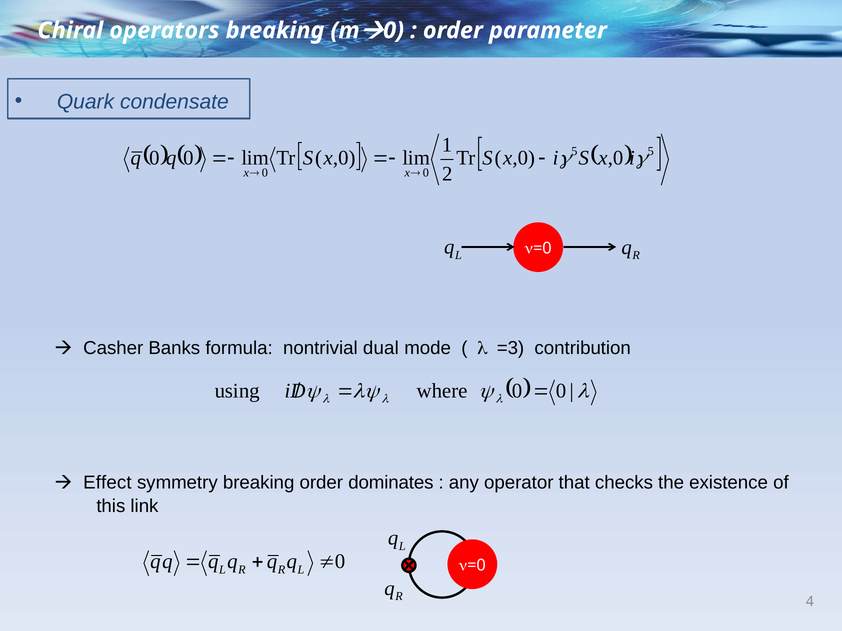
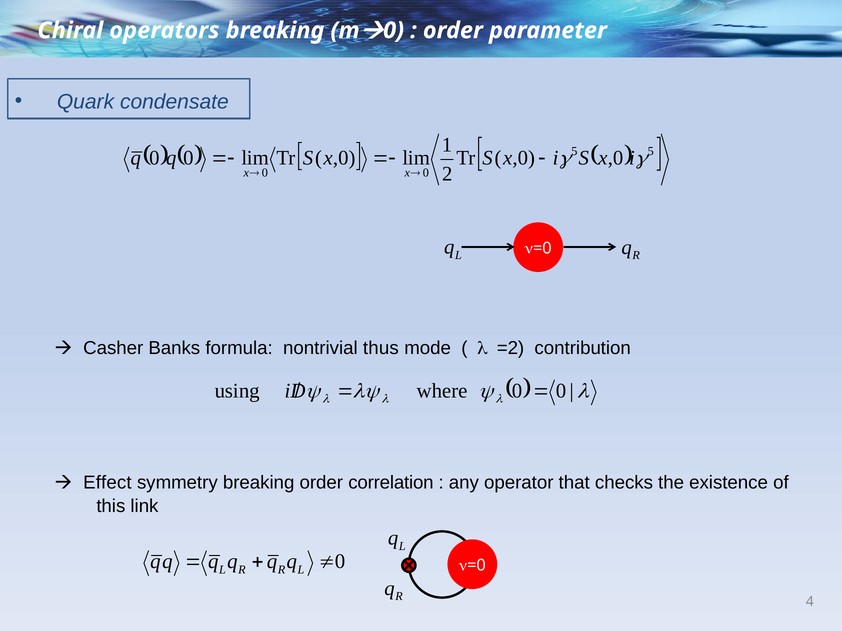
dual: dual -> thus
=3: =3 -> =2
dominates: dominates -> correlation
